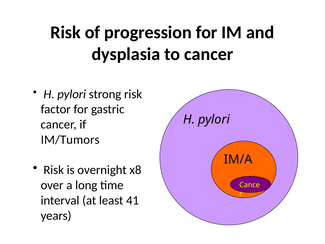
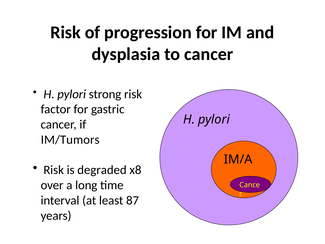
overnight: overnight -> degraded
41: 41 -> 87
